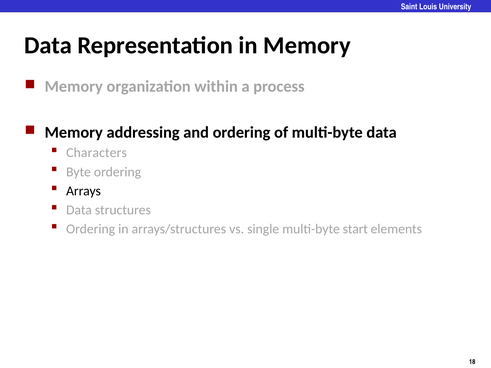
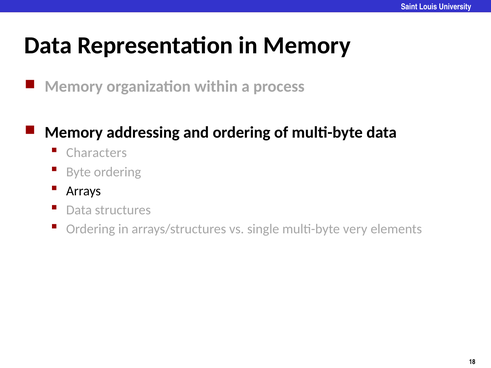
start: start -> very
